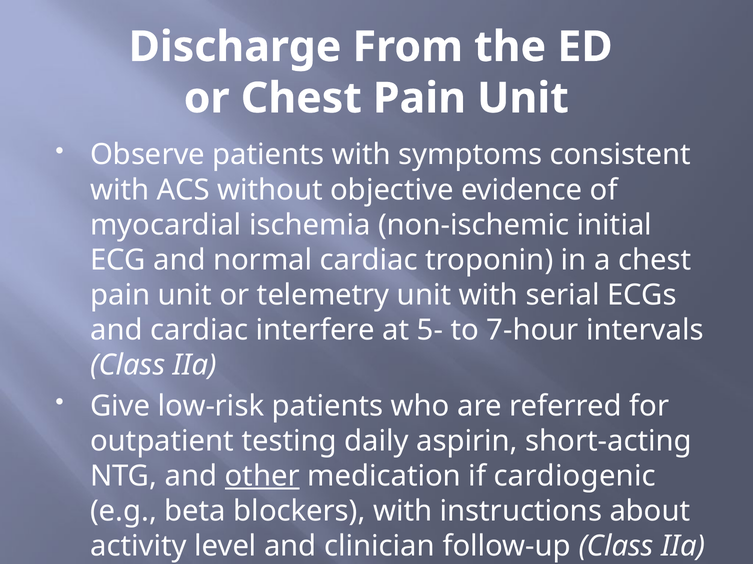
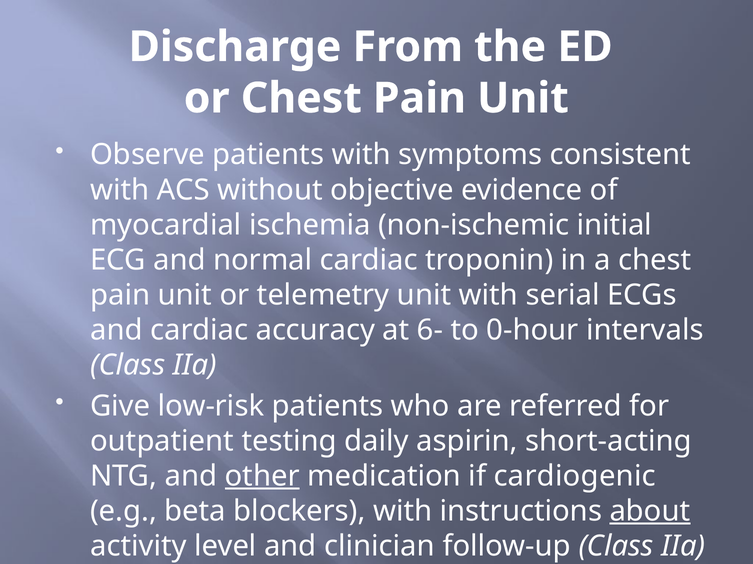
interfere: interfere -> accuracy
5-: 5- -> 6-
7-hour: 7-hour -> 0-hour
about underline: none -> present
